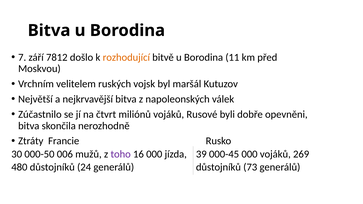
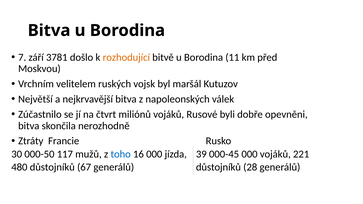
7812: 7812 -> 3781
006: 006 -> 117
toho colour: purple -> blue
269: 269 -> 221
24: 24 -> 67
73: 73 -> 28
